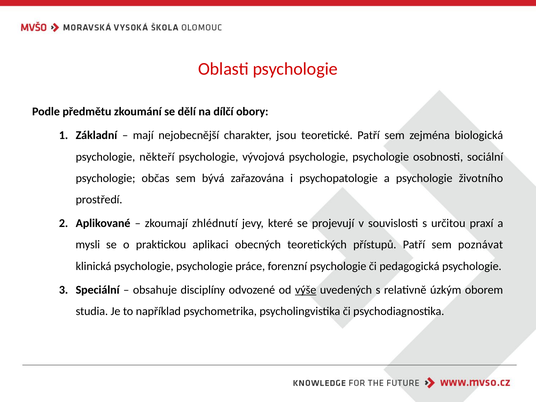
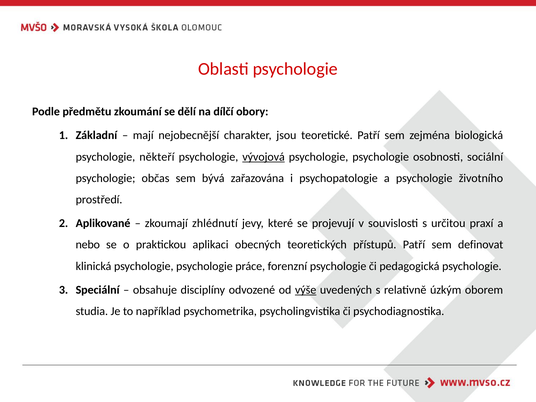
vývojová underline: none -> present
mysli: mysli -> nebo
poznávat: poznávat -> definovat
